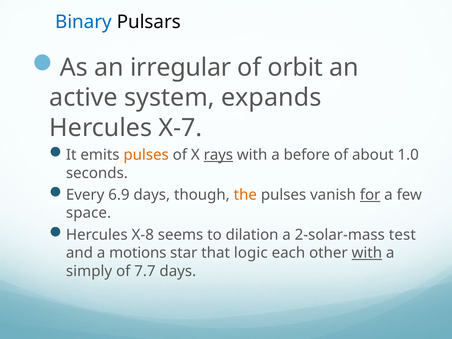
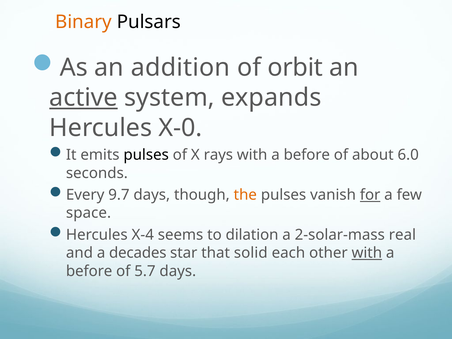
Binary colour: blue -> orange
irregular: irregular -> addition
active underline: none -> present
X-7: X-7 -> X-0
pulses at (146, 155) colour: orange -> black
rays underline: present -> none
1.0: 1.0 -> 6.0
6.9: 6.9 -> 9.7
X-8: X-8 -> X-4
test: test -> real
motions: motions -> decades
logic: logic -> solid
simply at (89, 271): simply -> before
7.7: 7.7 -> 5.7
